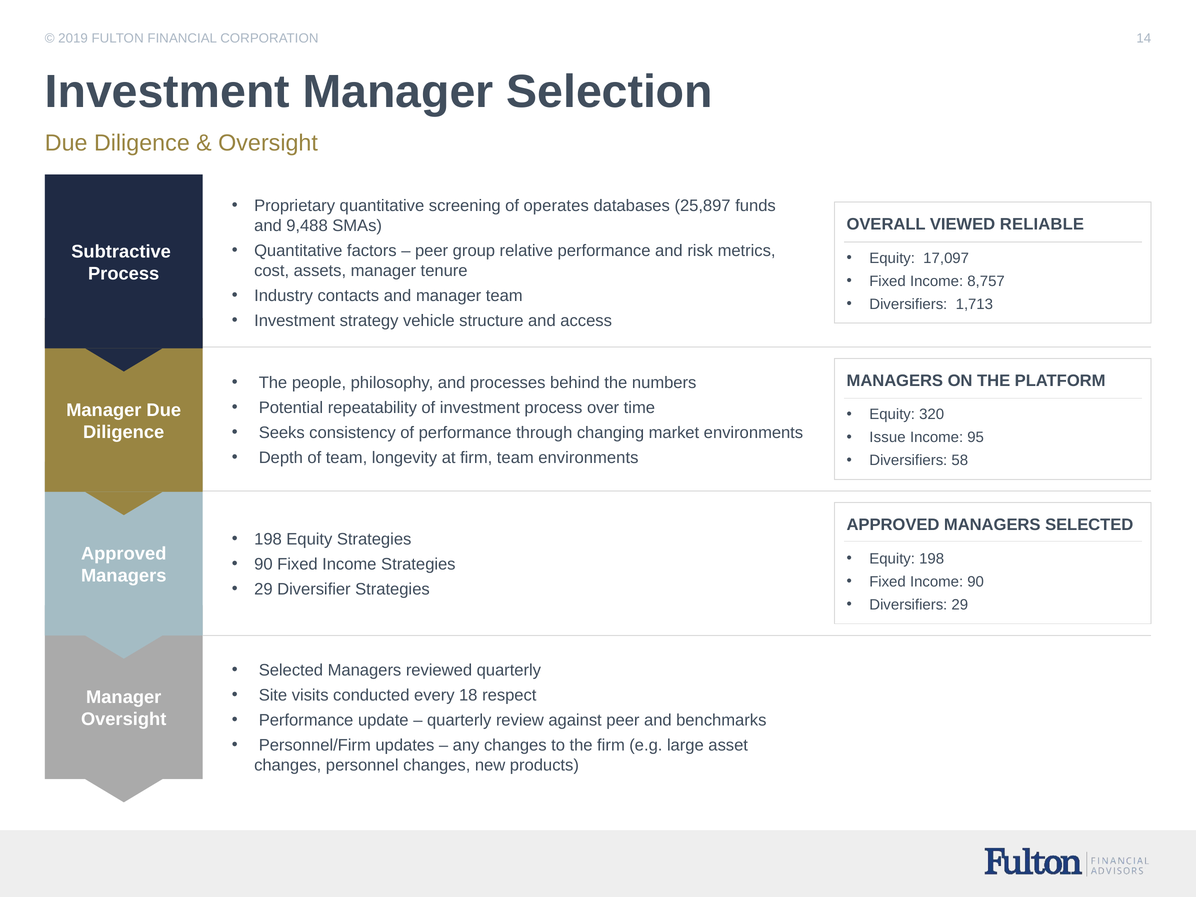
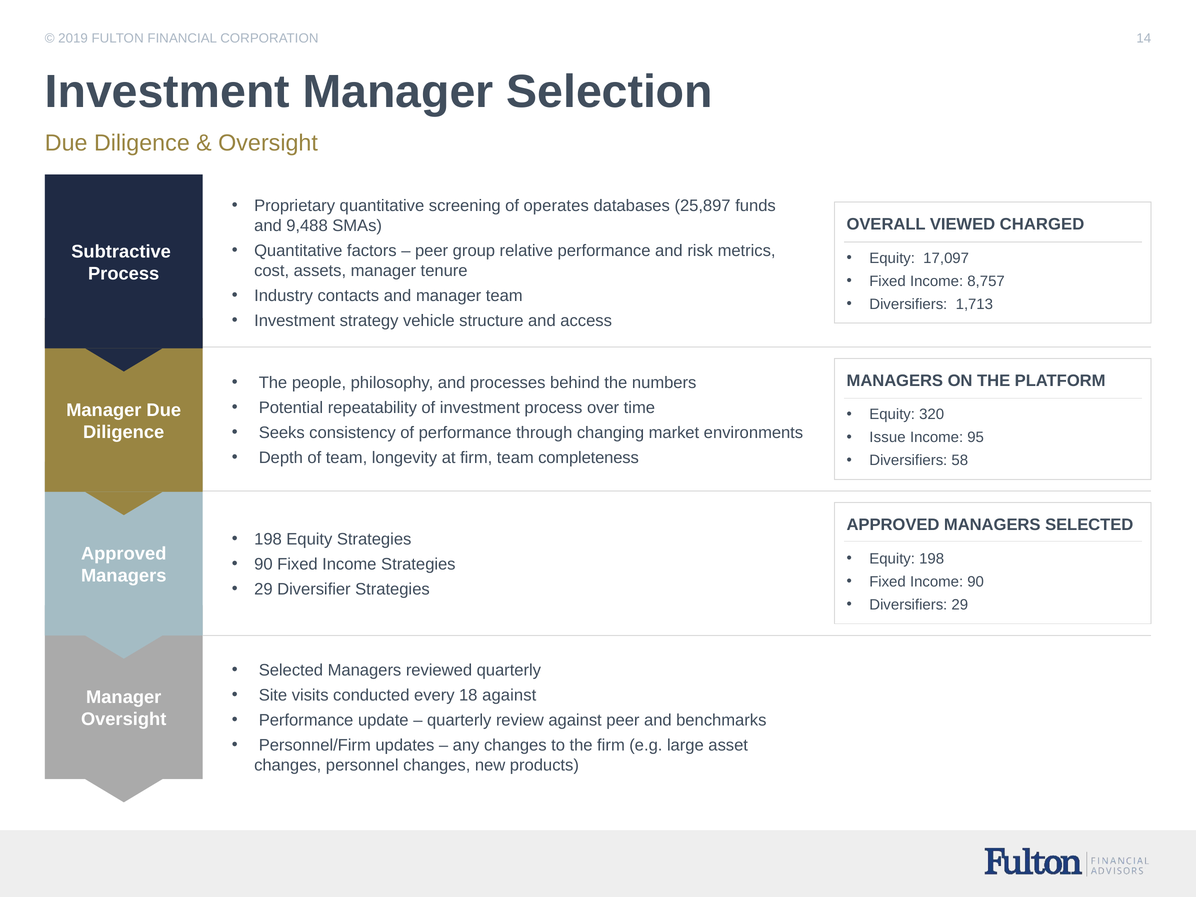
RELIABLE: RELIABLE -> CHARGED
team environments: environments -> completeness
18 respect: respect -> against
